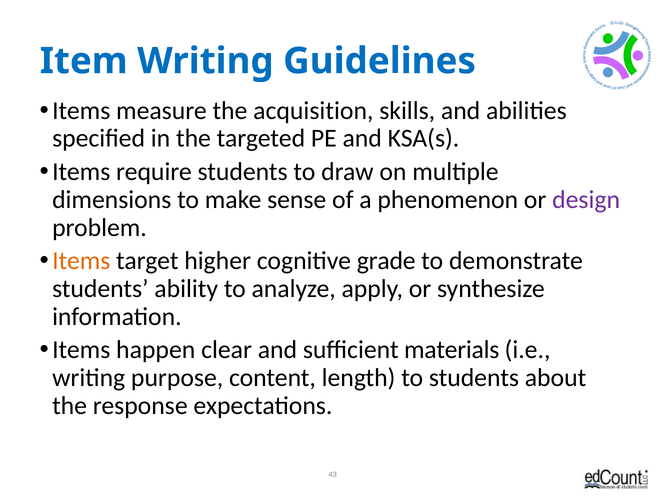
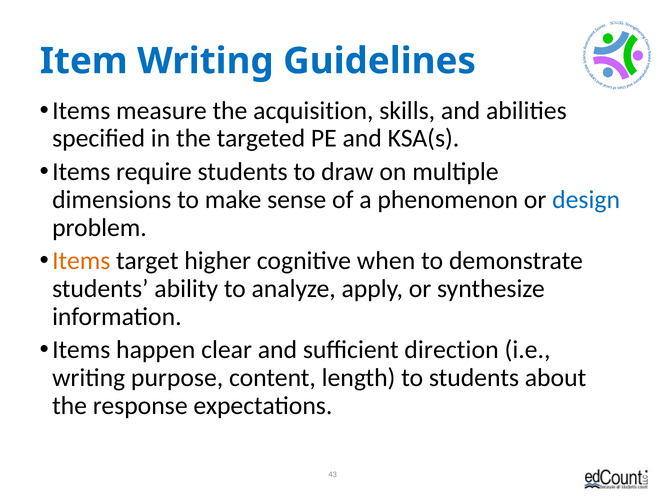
design colour: purple -> blue
grade: grade -> when
materials: materials -> direction
